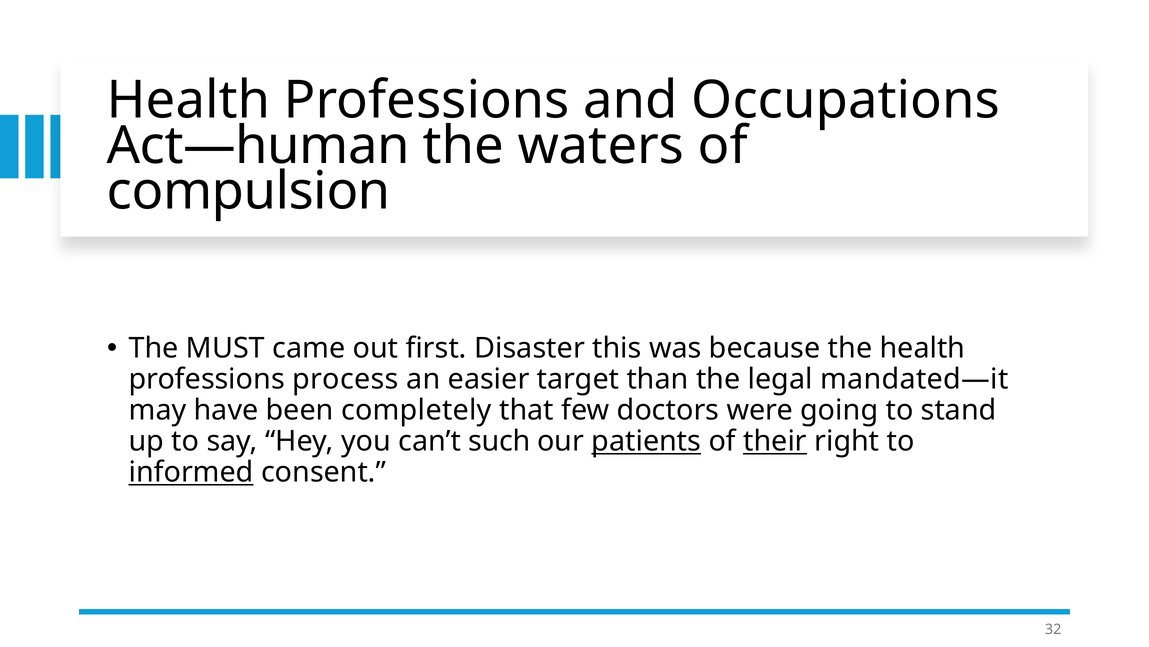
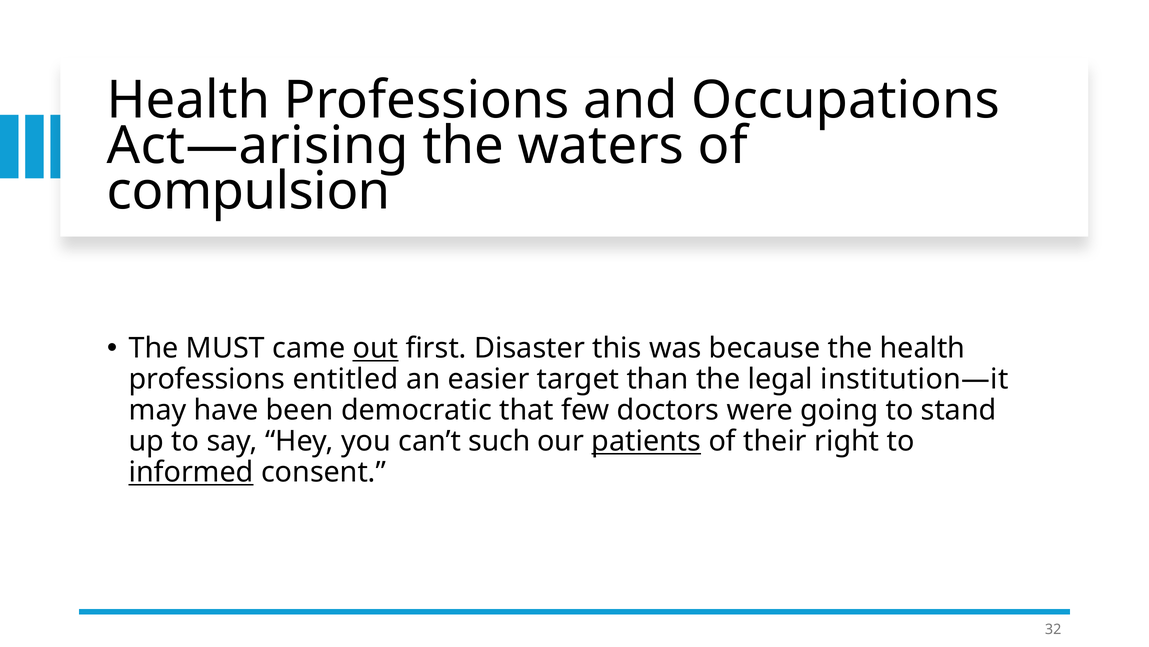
Act—human: Act—human -> Act—arising
out underline: none -> present
process: process -> entitled
mandated—it: mandated—it -> institution—it
completely: completely -> democratic
their underline: present -> none
